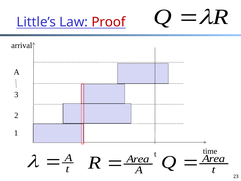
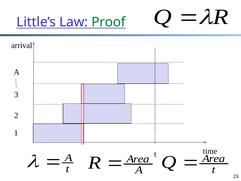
Proof colour: red -> green
